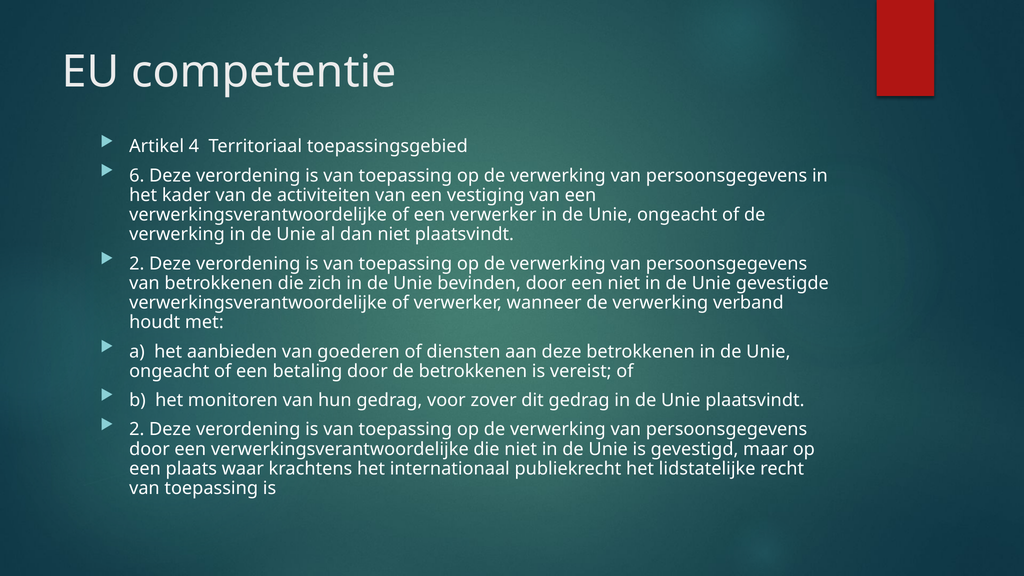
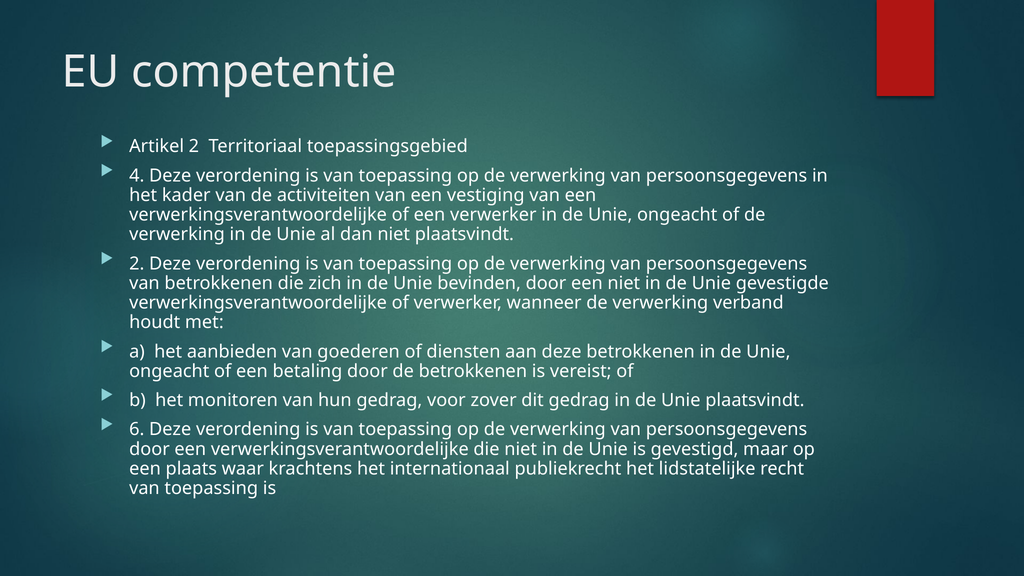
Artikel 4: 4 -> 2
6: 6 -> 4
2 at (137, 429): 2 -> 6
